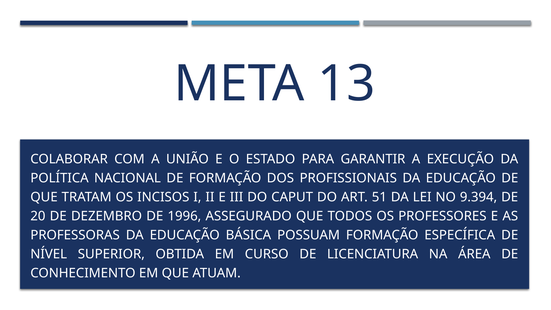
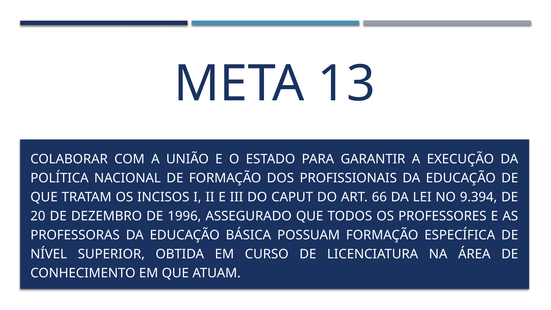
51: 51 -> 66
